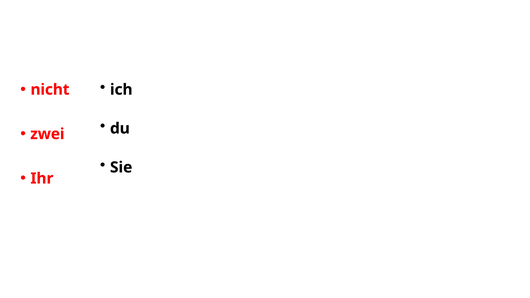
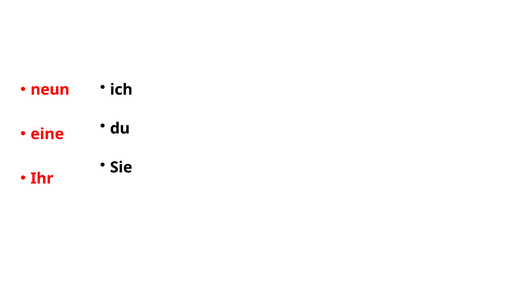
nicht: nicht -> neun
zwei: zwei -> eine
